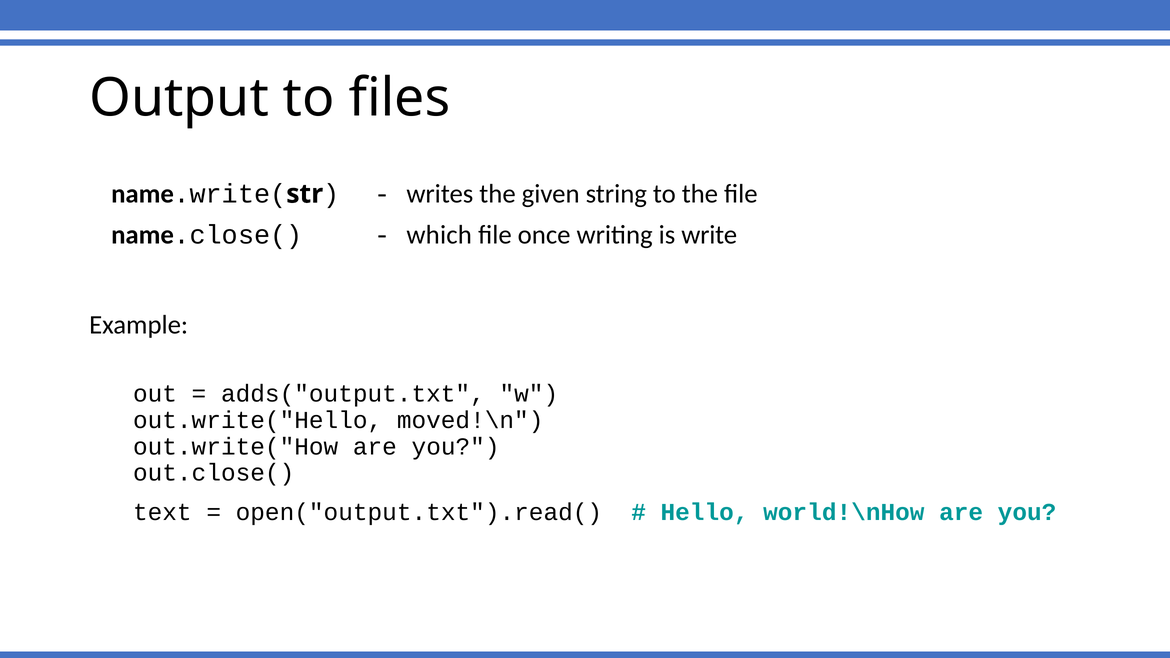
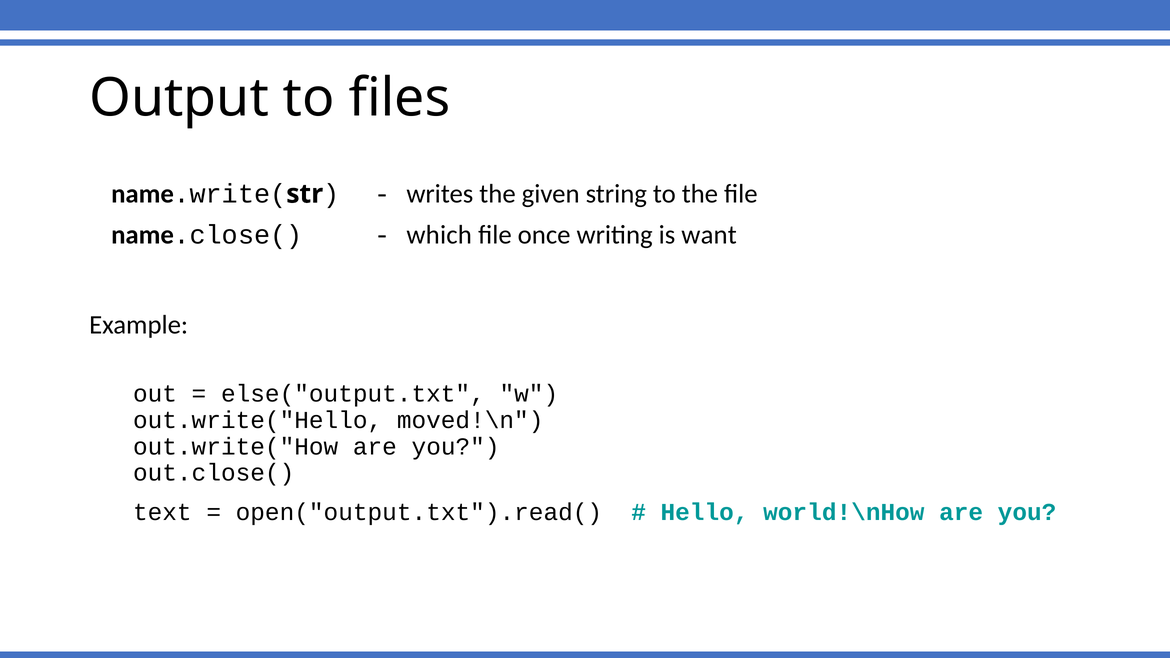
write: write -> want
adds("output.txt: adds("output.txt -> else("output.txt
